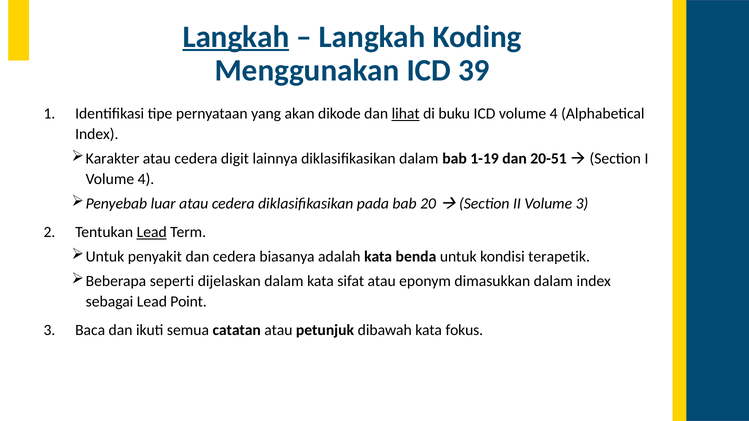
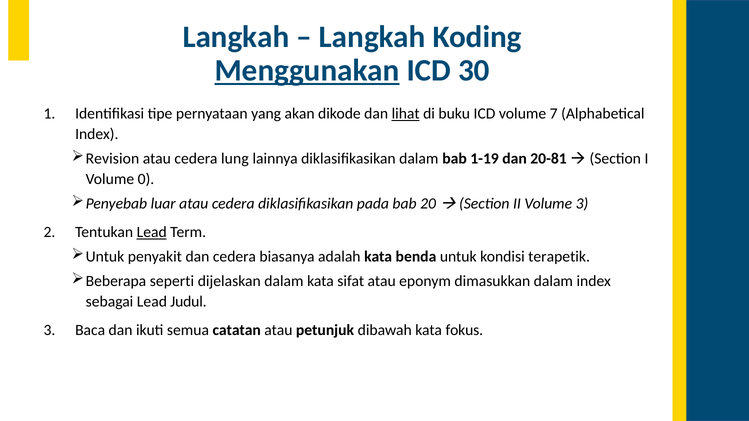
Langkah at (236, 37) underline: present -> none
Menggunakan underline: none -> present
39: 39 -> 30
ICD volume 4: 4 -> 7
Karakter: Karakter -> Revision
digit: digit -> lung
20-51: 20-51 -> 20-81
4 at (146, 179): 4 -> 0
Point: Point -> Judul
